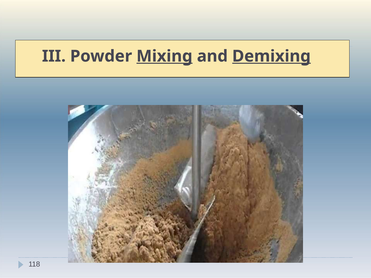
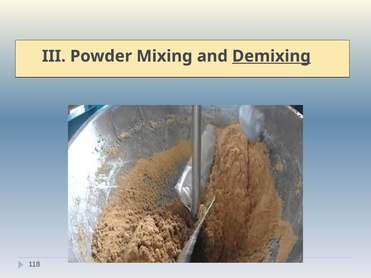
Mixing underline: present -> none
